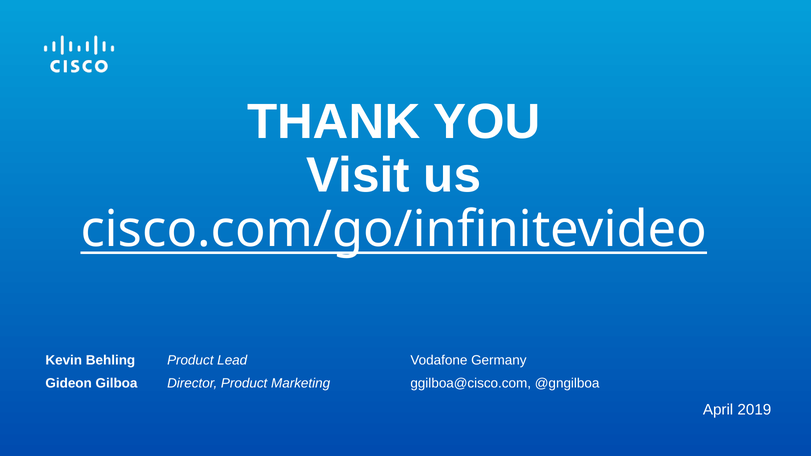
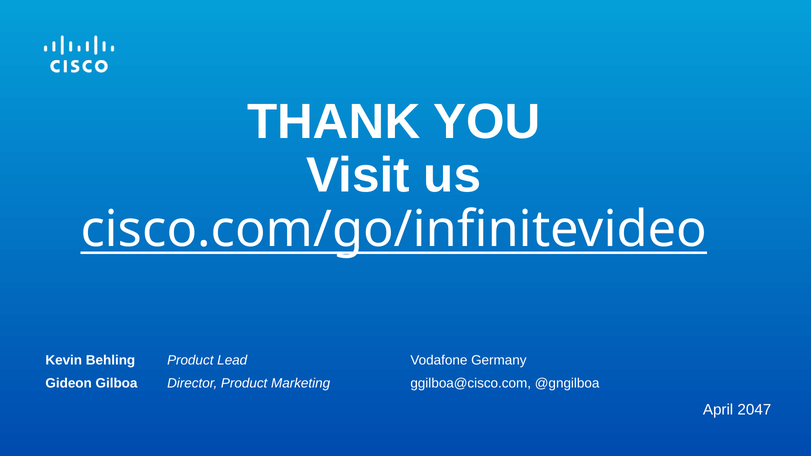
2019: 2019 -> 2047
